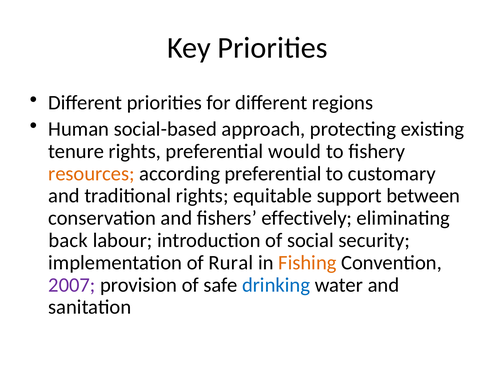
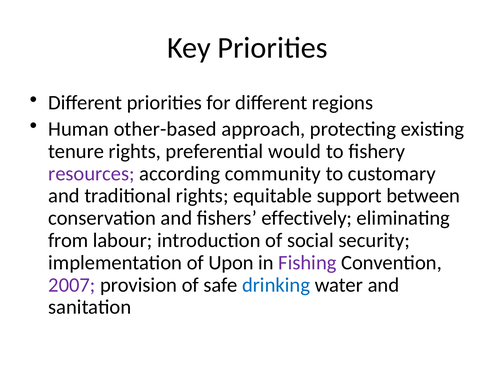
social-based: social-based -> other-based
resources colour: orange -> purple
according preferential: preferential -> community
back: back -> from
Rural: Rural -> Upon
Fishing colour: orange -> purple
